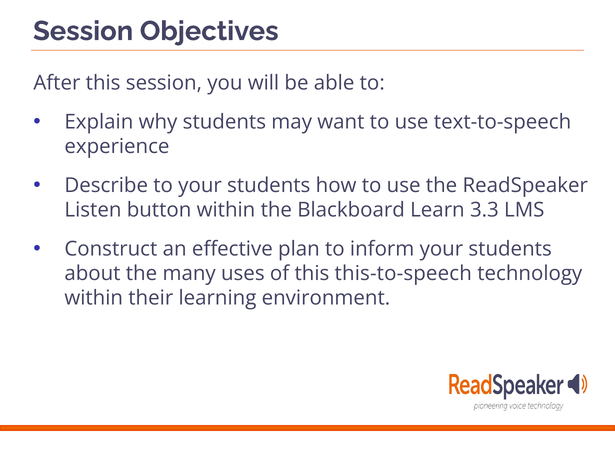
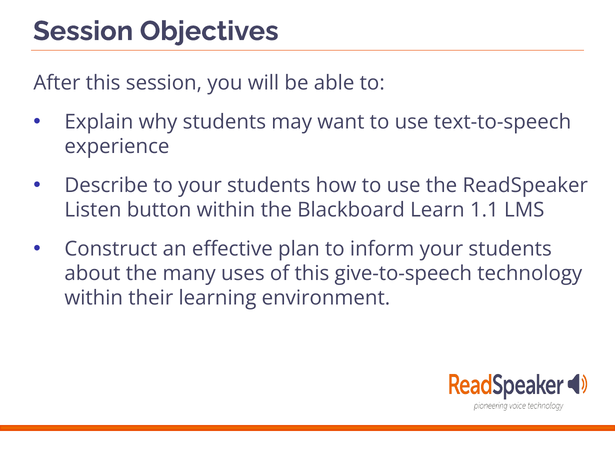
3.3: 3.3 -> 1.1
this-to-speech: this-to-speech -> give-to-speech
